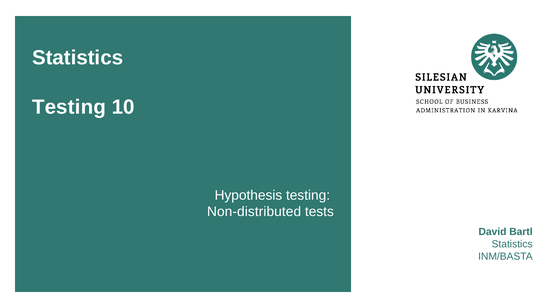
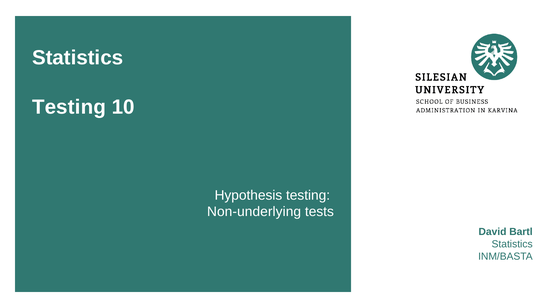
Non-distributed: Non-distributed -> Non-underlying
